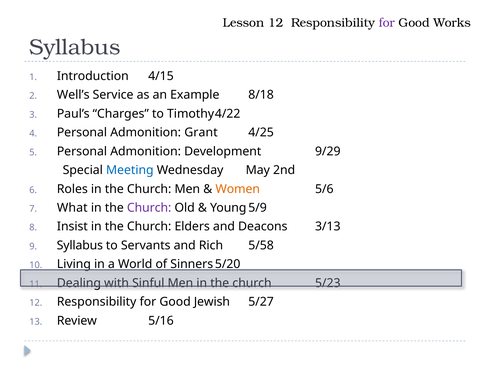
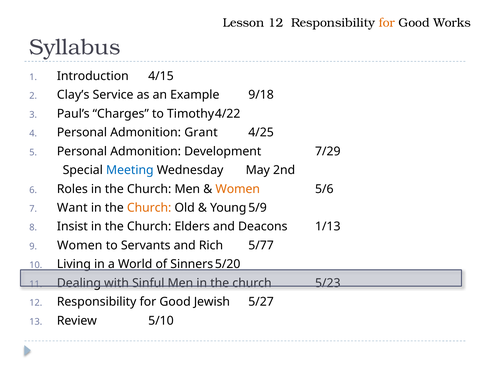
for at (387, 23) colour: purple -> orange
Well’s: Well’s -> Clay’s
8/18: 8/18 -> 9/18
9/29: 9/29 -> 7/29
What: What -> Want
Church at (149, 207) colour: purple -> orange
3/13: 3/13 -> 1/13
Syllabus at (80, 245): Syllabus -> Women
5/58: 5/58 -> 5/77
5/16: 5/16 -> 5/10
